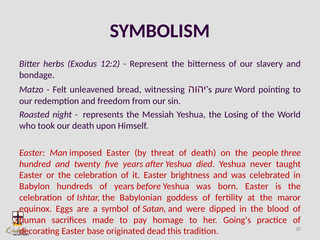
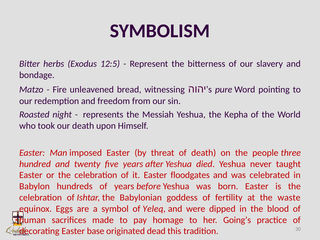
12:2: 12:2 -> 12:5
Felt: Felt -> Fire
Losing: Losing -> Kepha
brightness: brightness -> floodgates
maror: maror -> waste
Satan: Satan -> Yeleq
